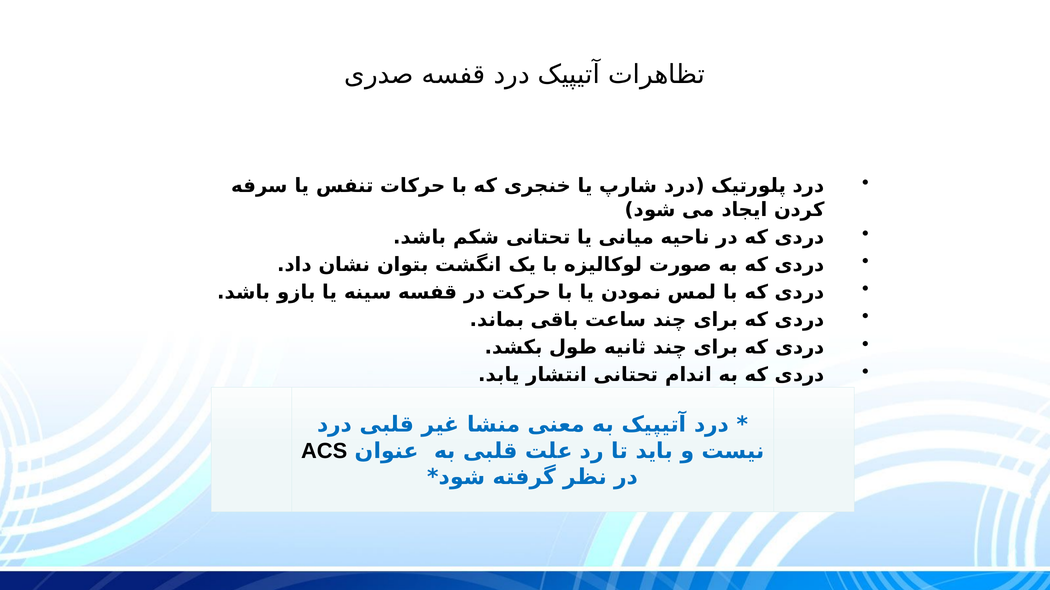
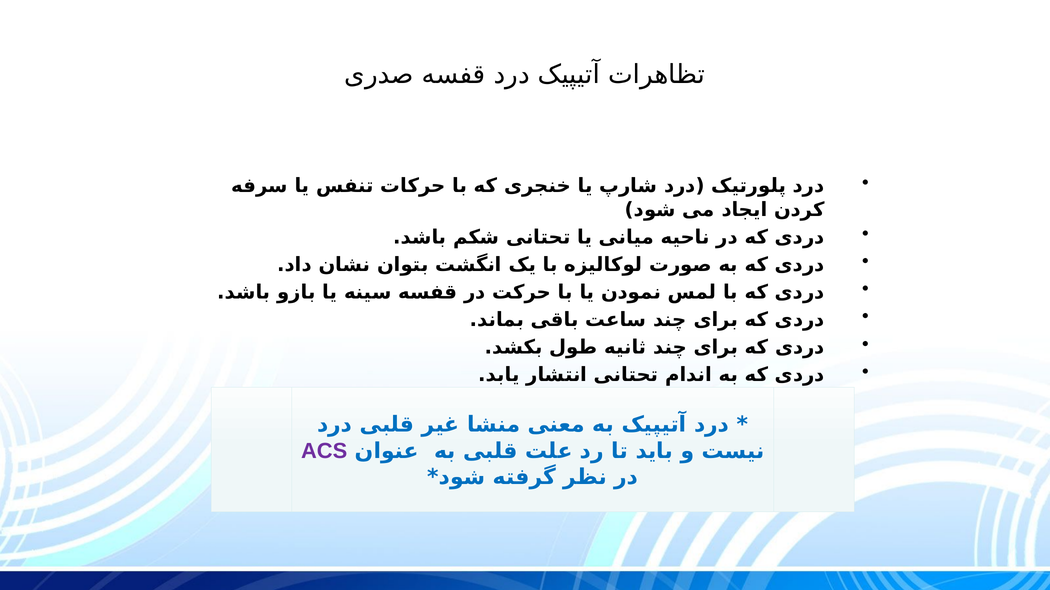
ACS colour: black -> purple
